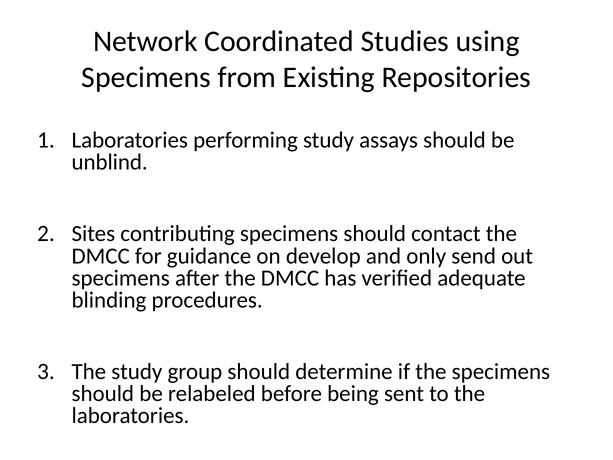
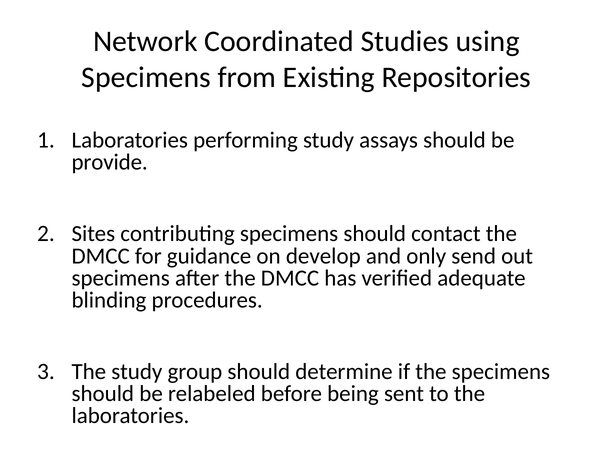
unblind: unblind -> provide
